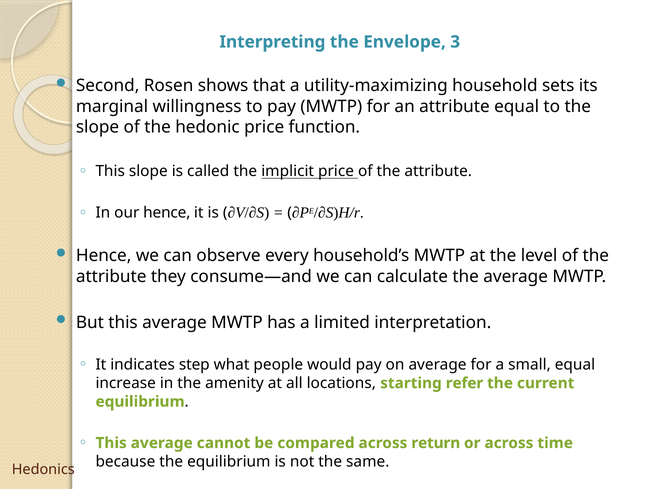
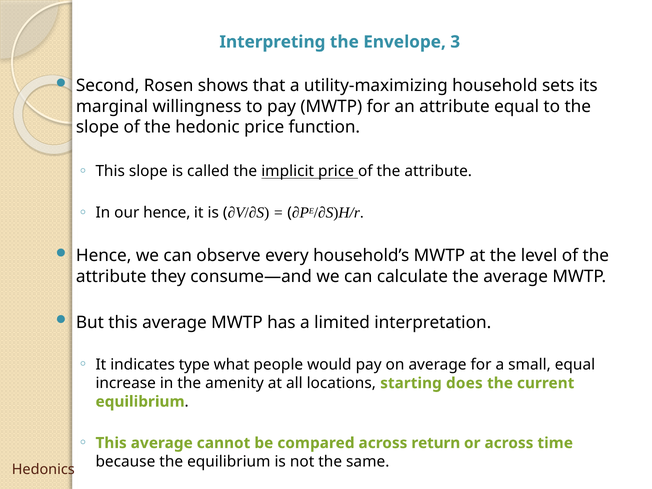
step: step -> type
refer: refer -> does
